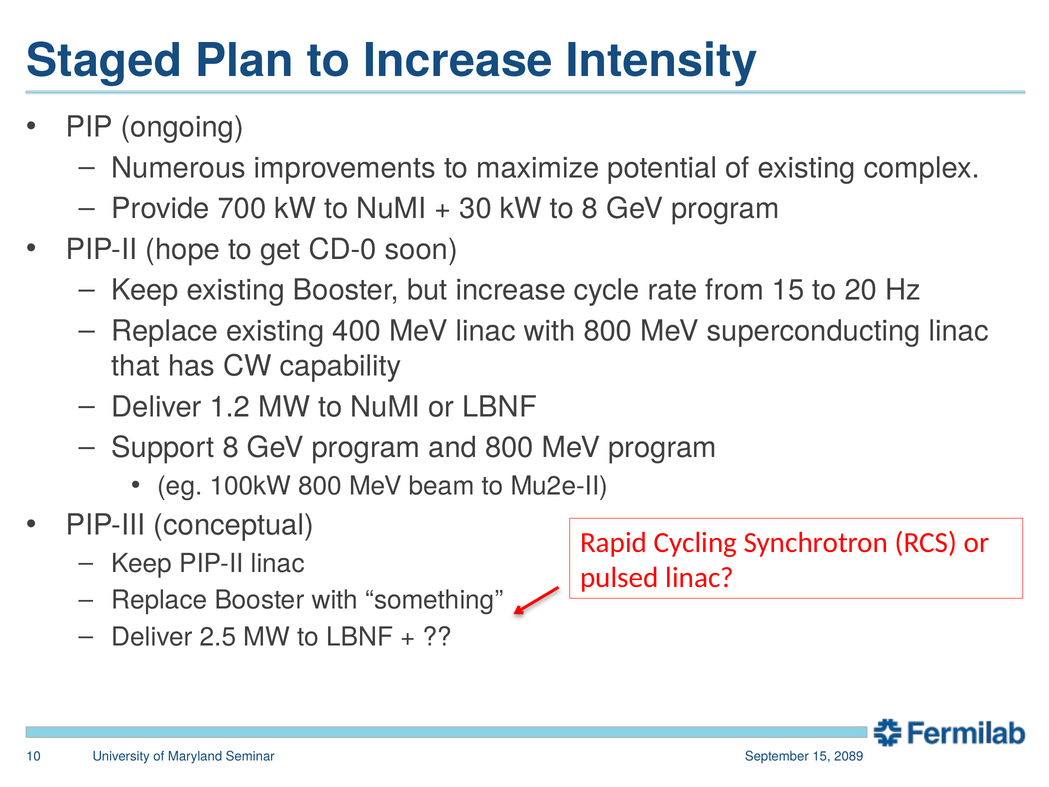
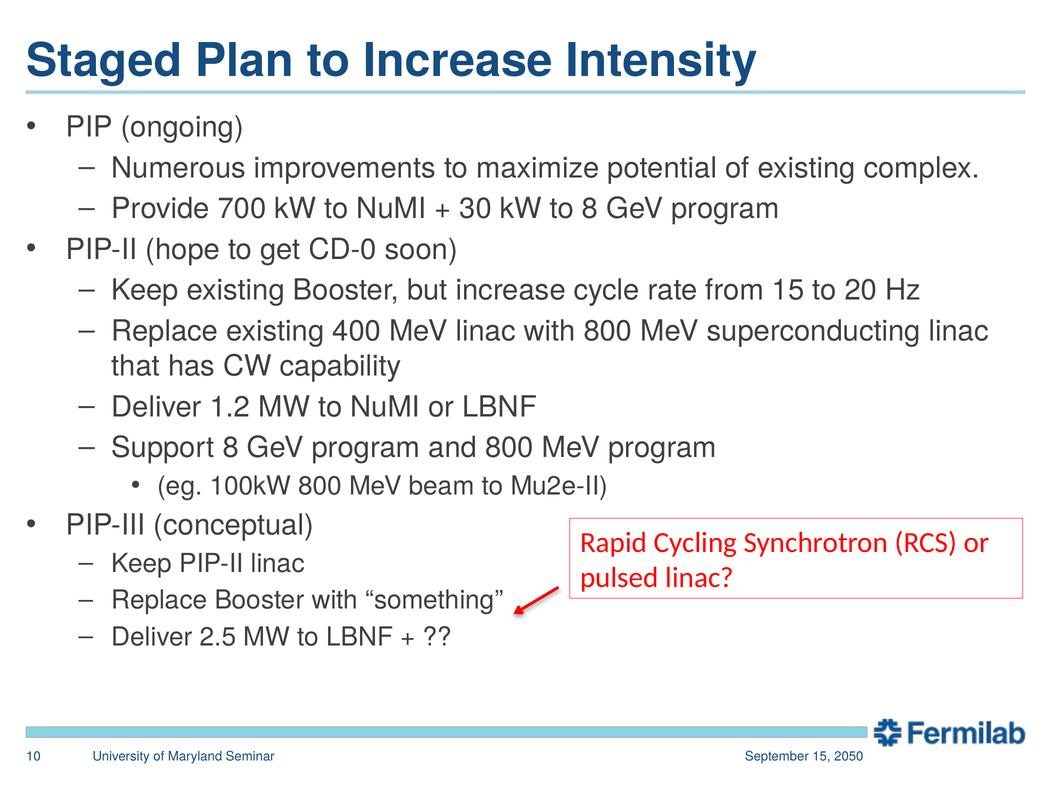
2089: 2089 -> 2050
